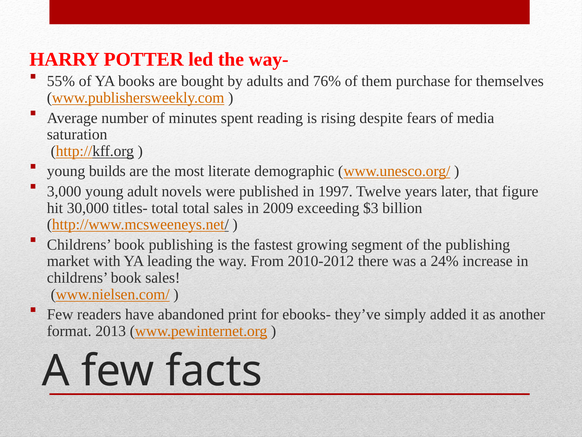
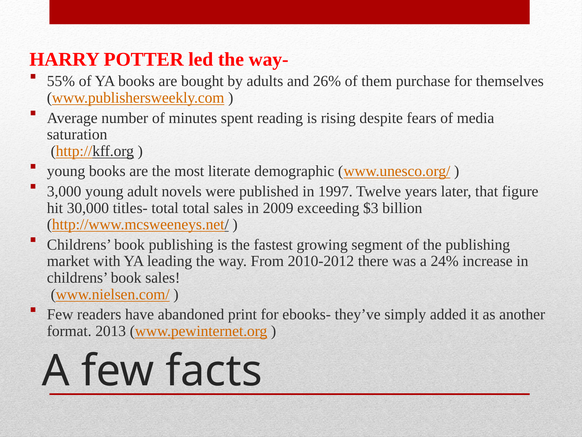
76%: 76% -> 26%
young builds: builds -> books
